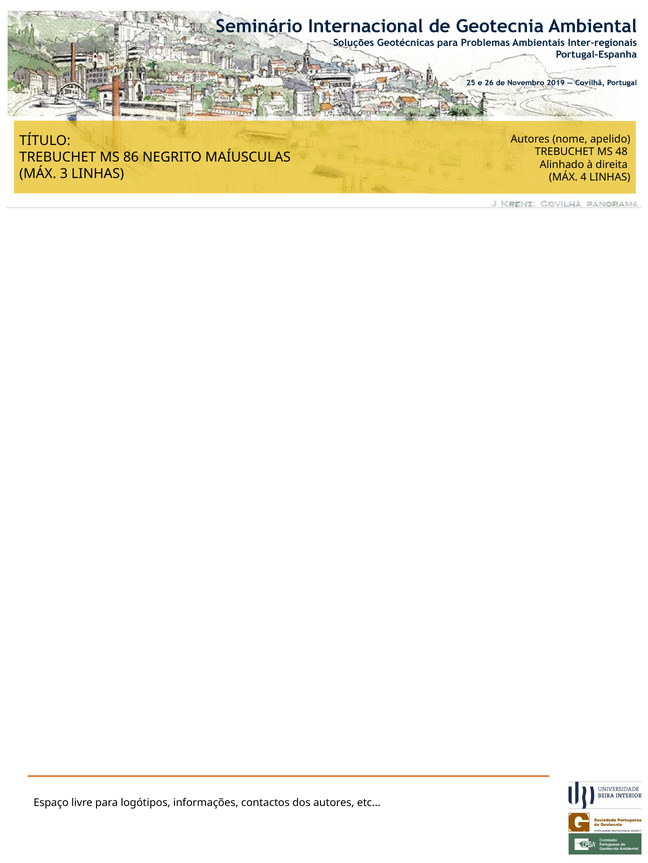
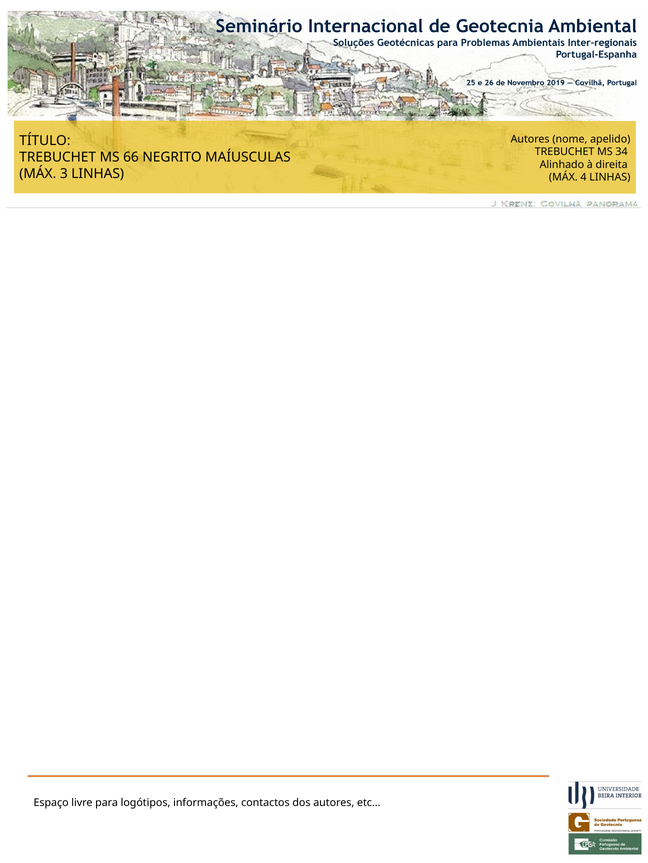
48: 48 -> 34
86: 86 -> 66
